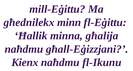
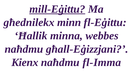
mill-Eġittu underline: none -> present
għalija: għalija -> webbes
fl-Ikunu: fl-Ikunu -> fl-Imma
